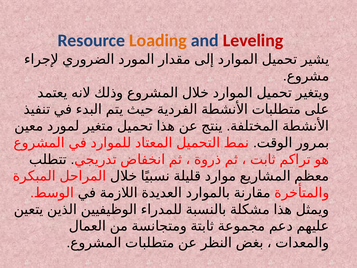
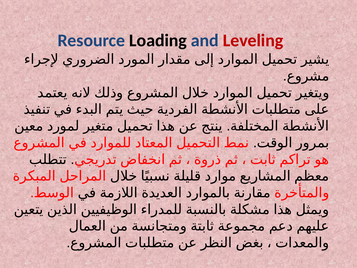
Loading colour: orange -> black
